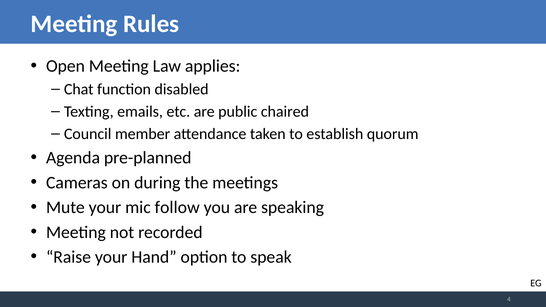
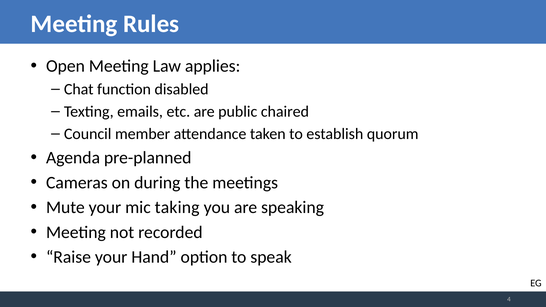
follow: follow -> taking
